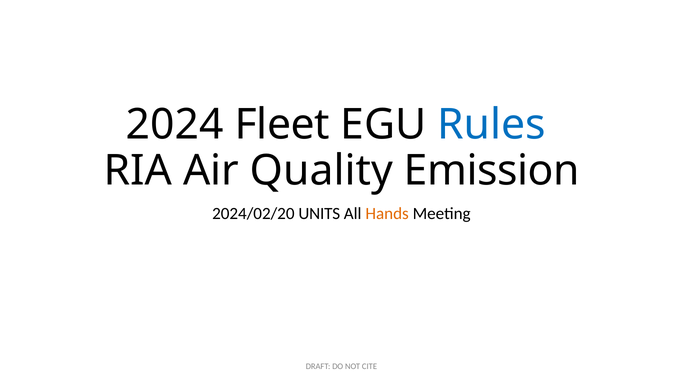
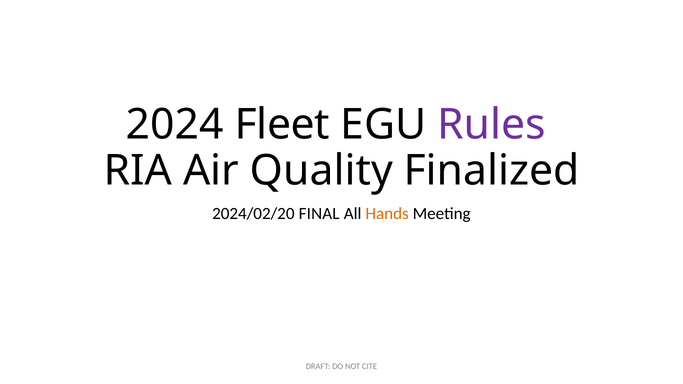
Rules colour: blue -> purple
Emission: Emission -> Finalized
UNITS: UNITS -> FINAL
